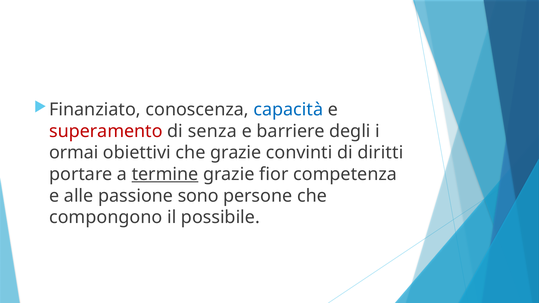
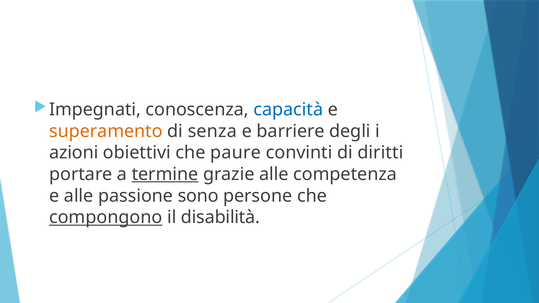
Finanziato: Finanziato -> Impegnati
superamento colour: red -> orange
ormai: ormai -> azioni
che grazie: grazie -> paure
grazie fior: fior -> alle
compongono underline: none -> present
possibile: possibile -> disabilità
